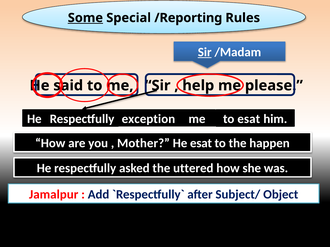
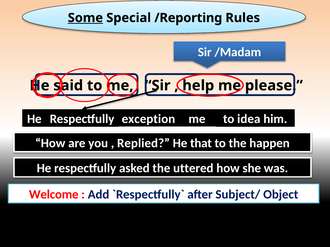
Sir at (205, 52) underline: present -> none
to esat: esat -> idea
Mother: Mother -> Replied
He esat: esat -> that
Jamalpur: Jamalpur -> Welcome
